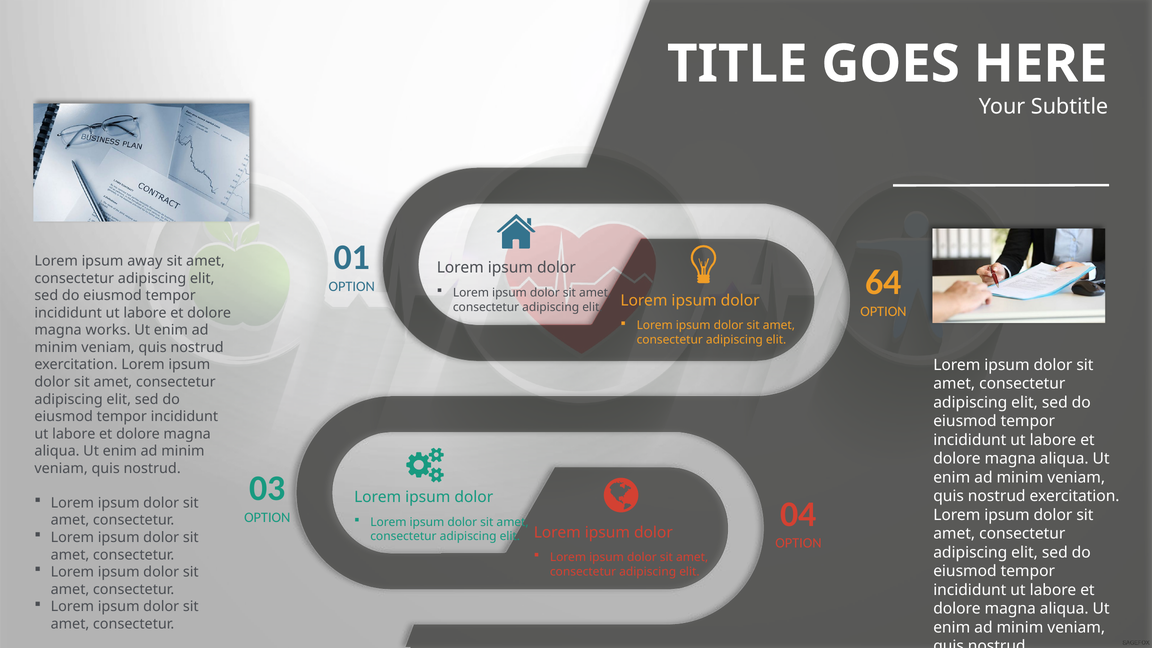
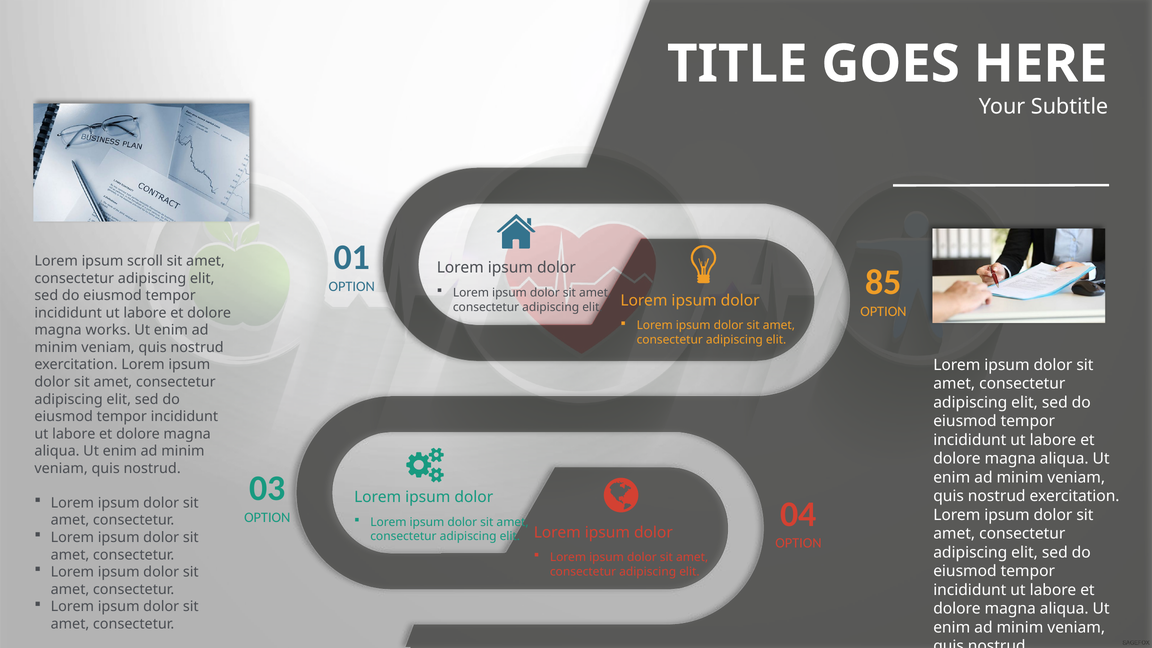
away: away -> scroll
64: 64 -> 85
